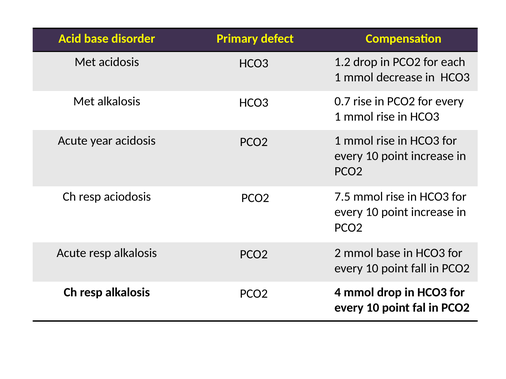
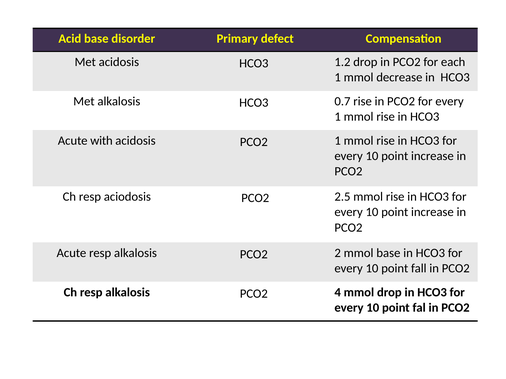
year: year -> with
7.5: 7.5 -> 2.5
